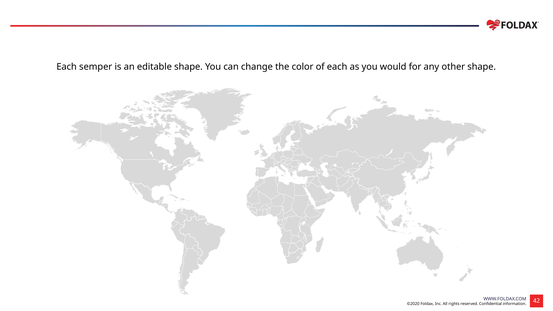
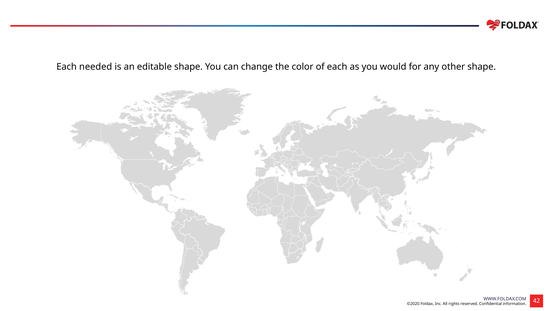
semper: semper -> needed
